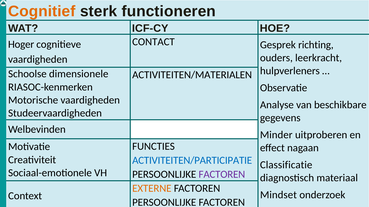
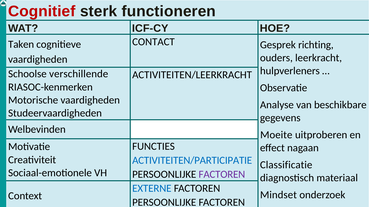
Cognitief colour: orange -> red
Hoger: Hoger -> Taken
dimensionele: dimensionele -> verschillende
ACTIVITEITEN/MATERIALEN: ACTIVITEITEN/MATERIALEN -> ACTIVITEITEN/LEERKRACHT
Minder: Minder -> Moeite
EXTERNE colour: orange -> blue
